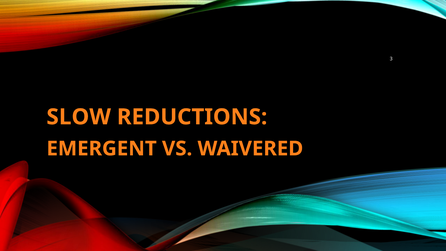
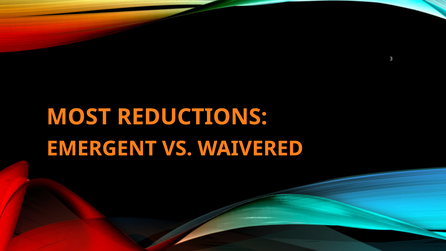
SLOW: SLOW -> MOST
